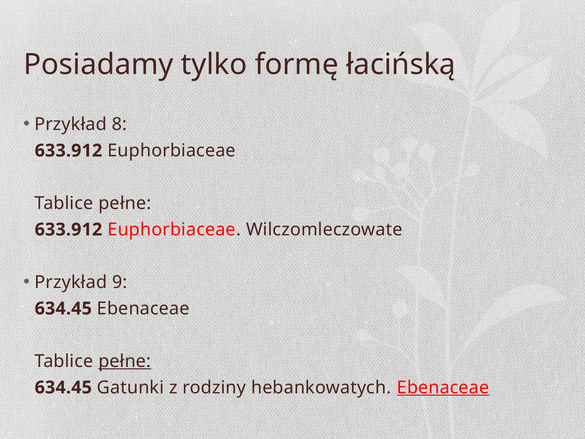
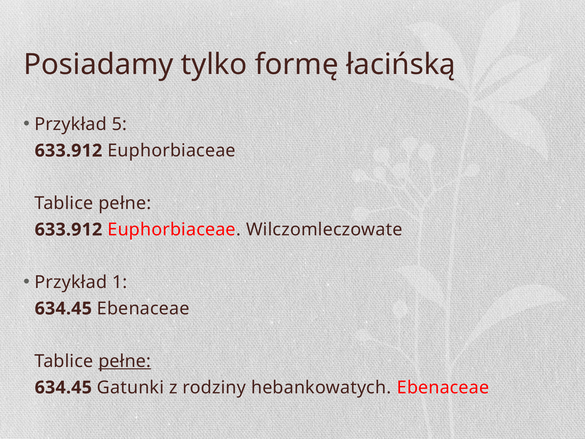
8: 8 -> 5
9: 9 -> 1
Ebenaceae at (443, 387) underline: present -> none
